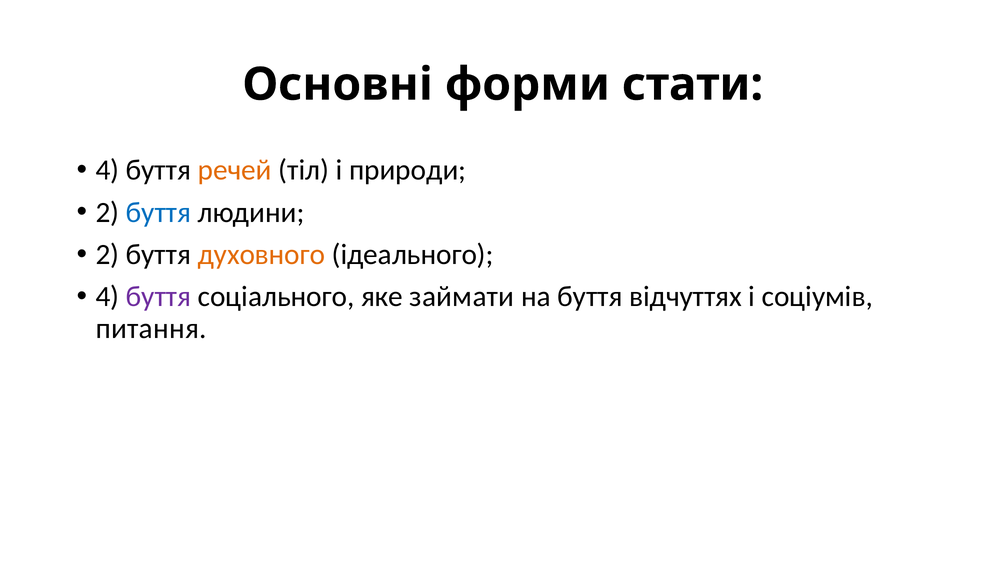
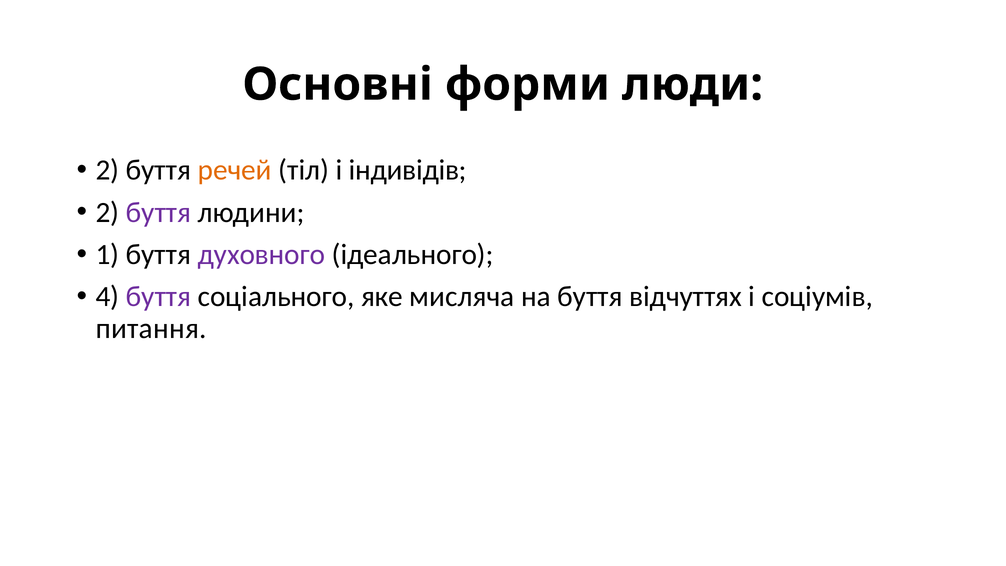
стати: стати -> люди
4 at (107, 170): 4 -> 2
природи: природи -> індивідів
буття at (158, 212) colour: blue -> purple
2 at (107, 254): 2 -> 1
духовного colour: orange -> purple
займати: займати -> мисляча
